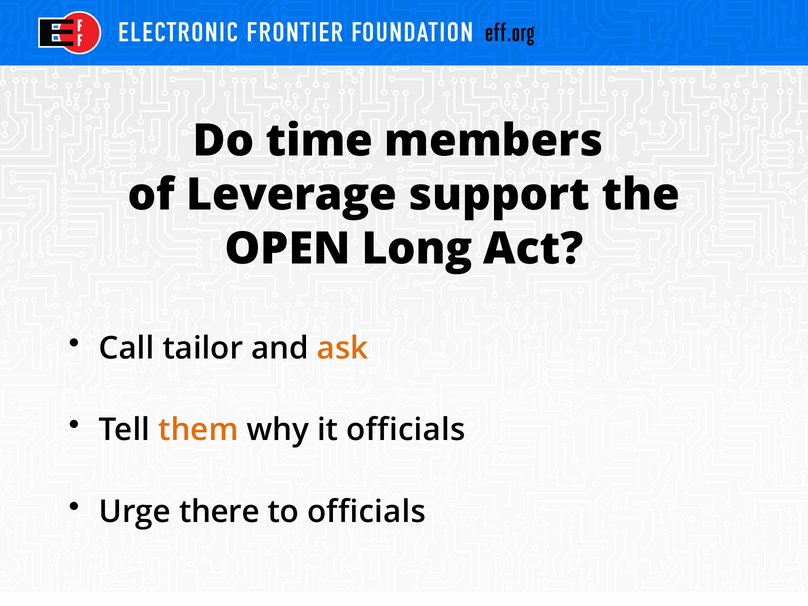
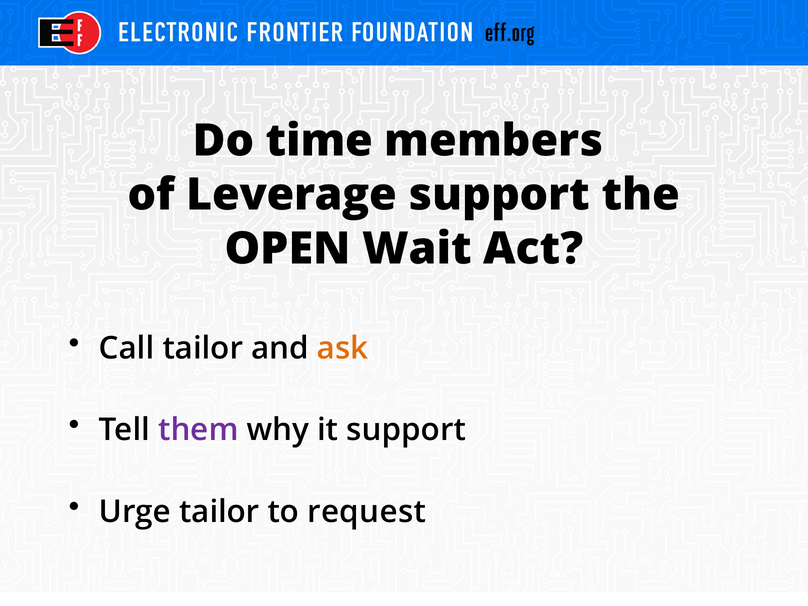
Long: Long -> Wait
them colour: orange -> purple
it officials: officials -> support
Urge there: there -> tailor
to officials: officials -> request
